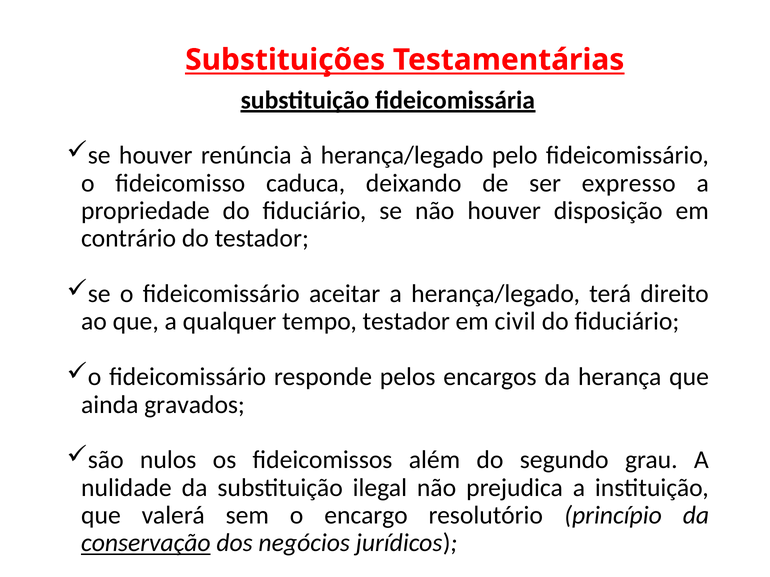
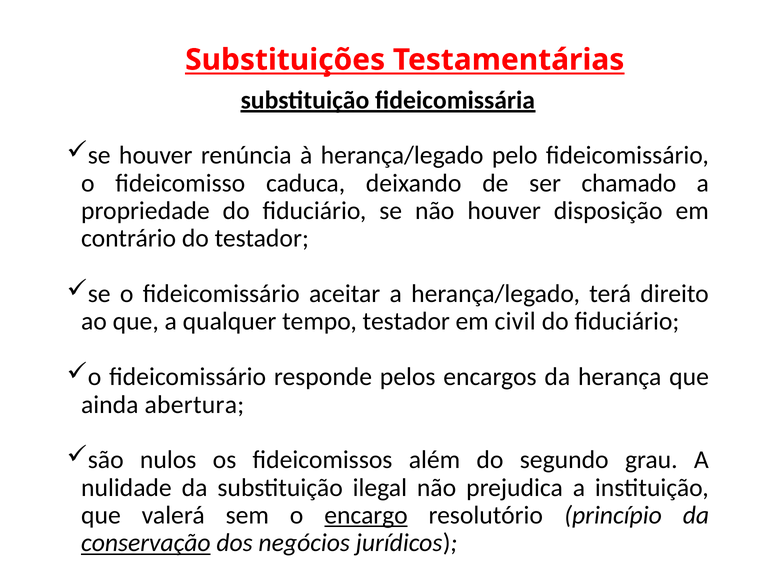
expresso: expresso -> chamado
gravados: gravados -> abertura
encargo underline: none -> present
